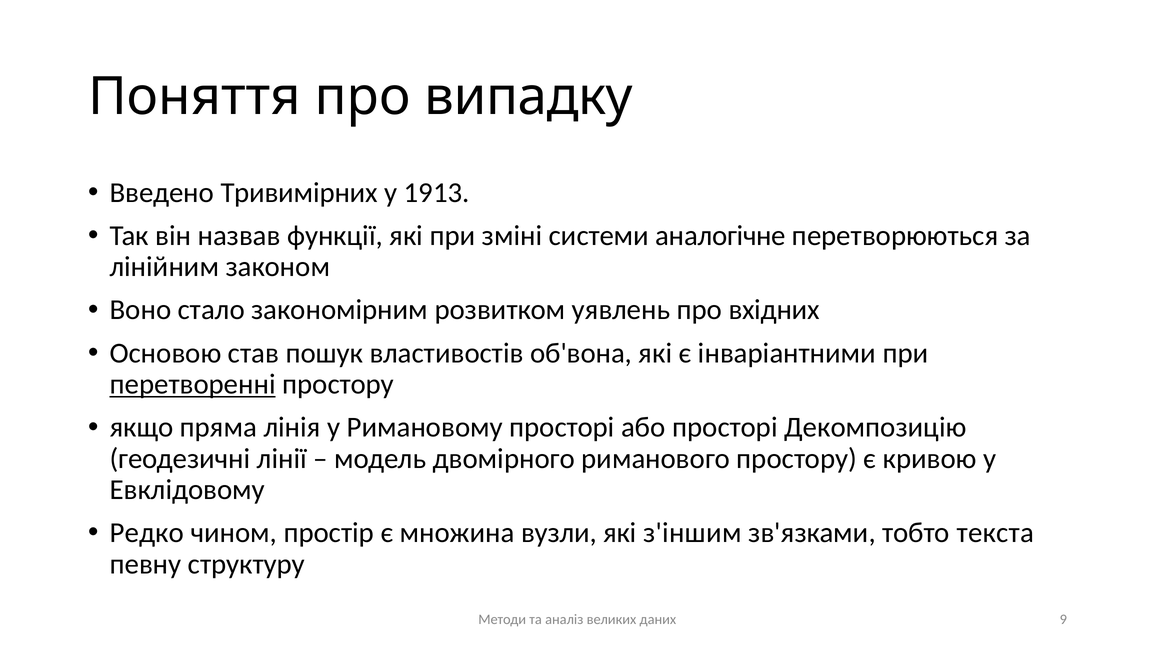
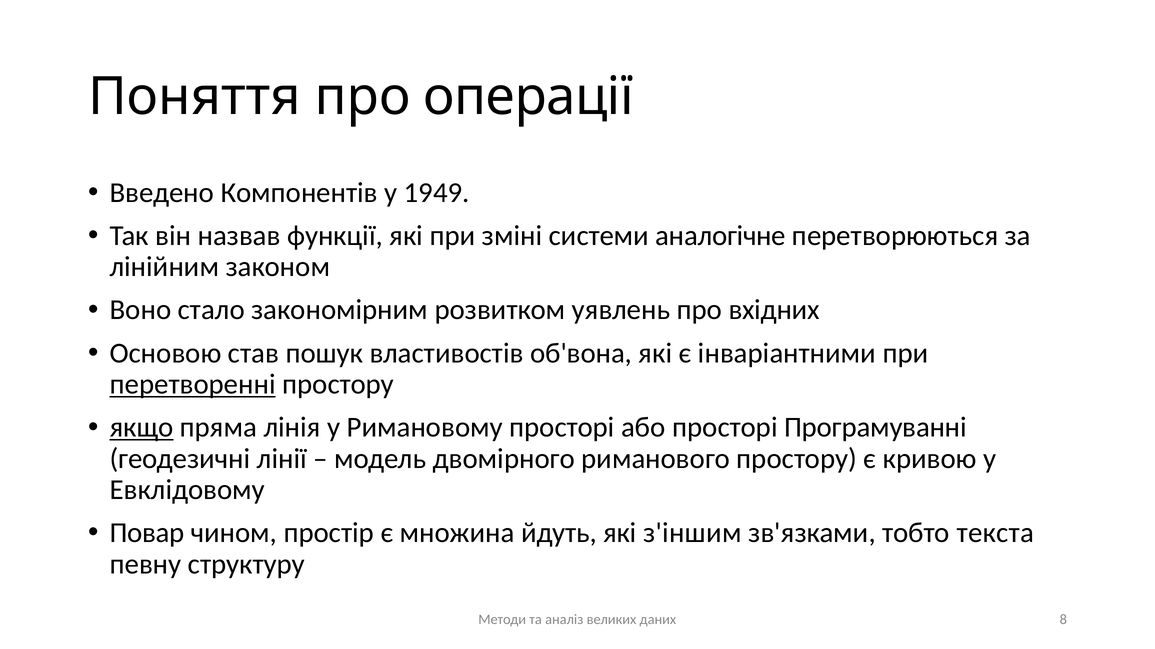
випадку: випадку -> операції
Тривимірних: Тривимірних -> Компонентів
1913: 1913 -> 1949
якщо underline: none -> present
Декомпозицію: Декомпозицію -> Програмуванні
Редко: Редко -> Повар
вузли: вузли -> йдуть
9: 9 -> 8
